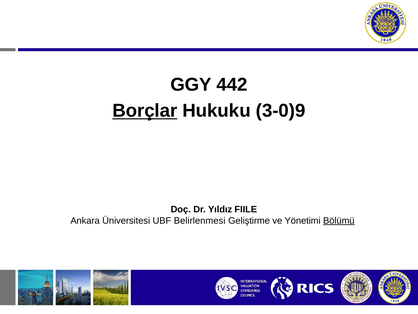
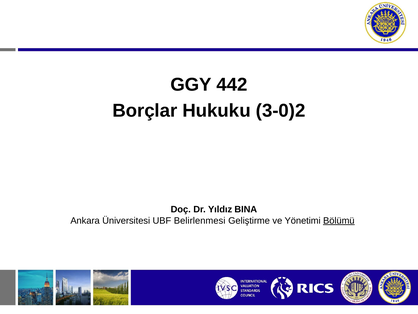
Borçlar underline: present -> none
3-0)9: 3-0)9 -> 3-0)2
FIILE: FIILE -> BINA
